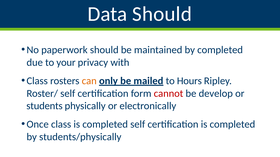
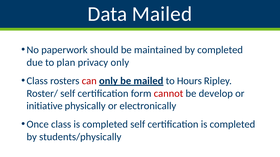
Data Should: Should -> Mailed
your: your -> plan
privacy with: with -> only
can colour: orange -> red
students: students -> initiative
